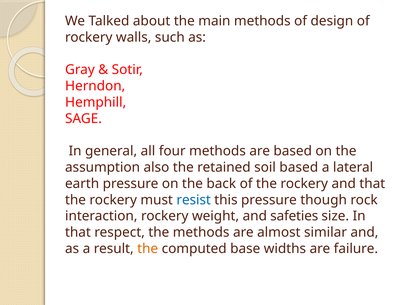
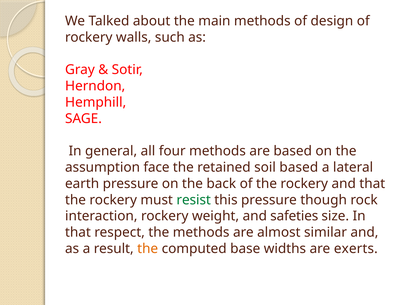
also: also -> face
resist colour: blue -> green
failure: failure -> exerts
